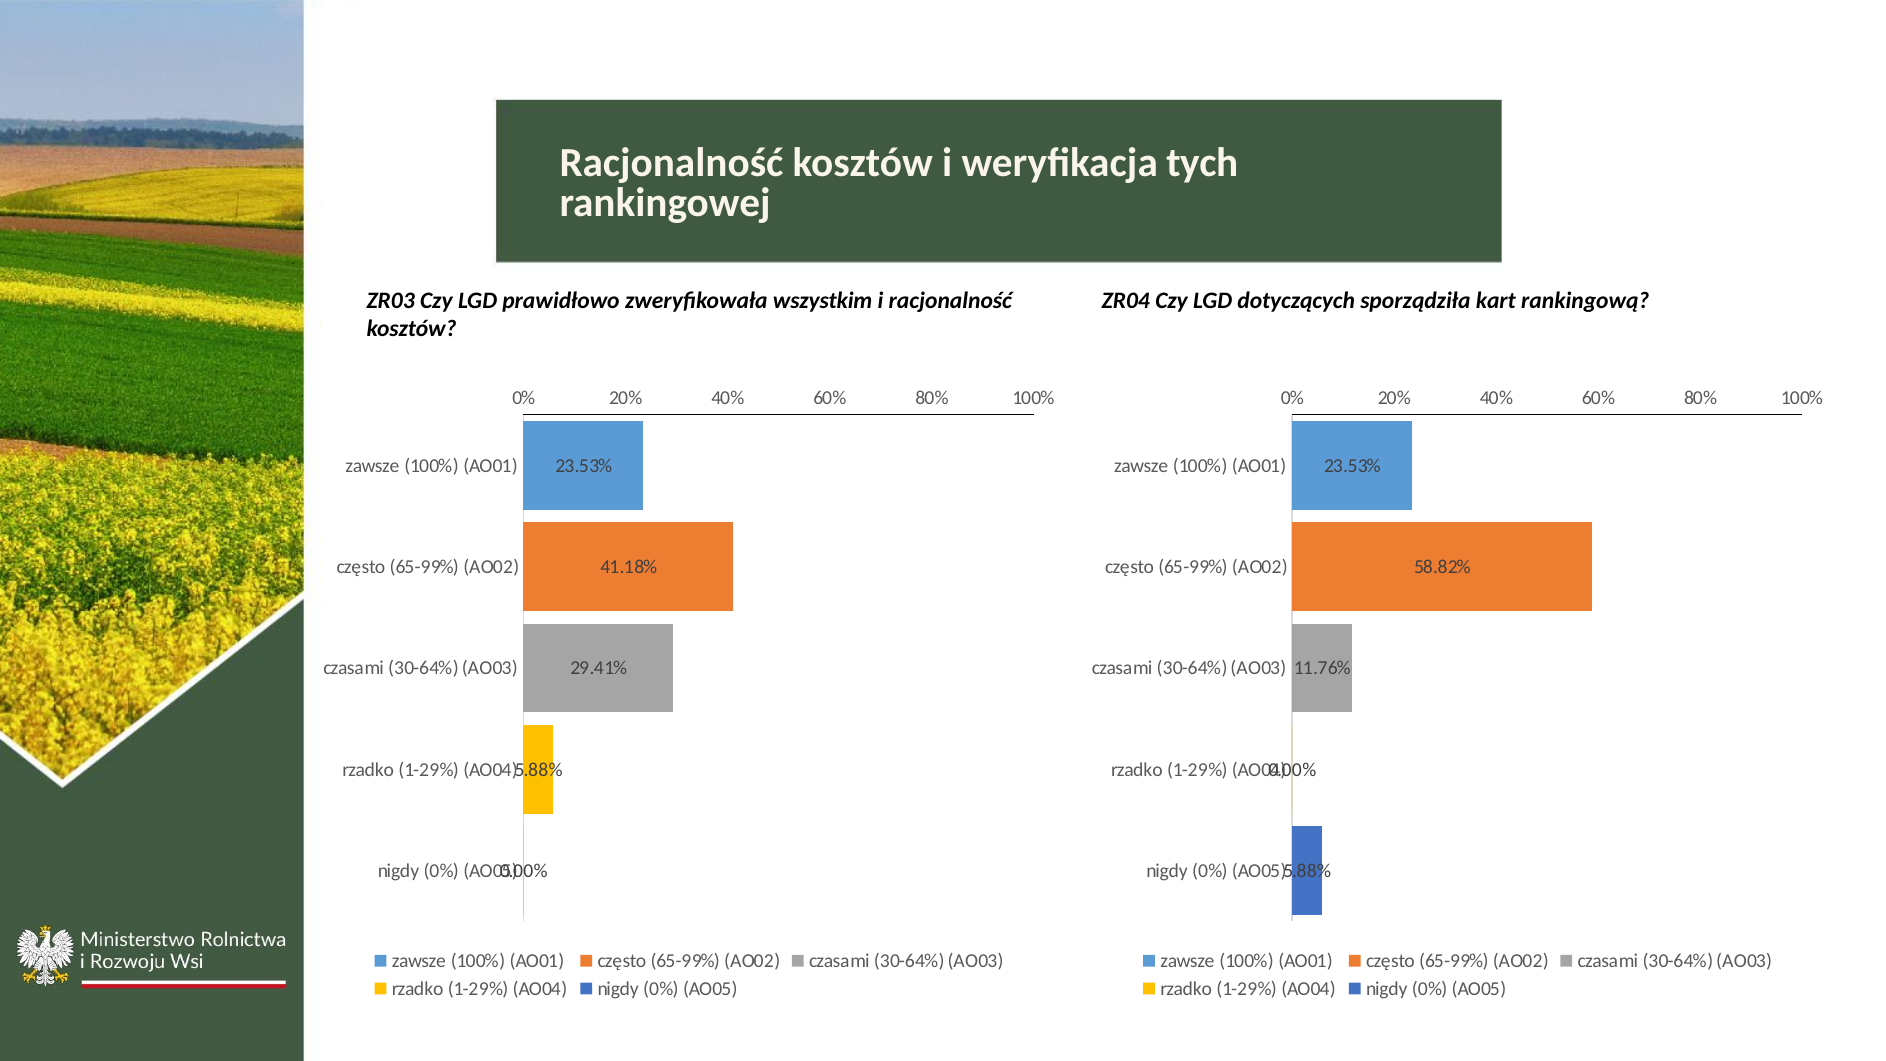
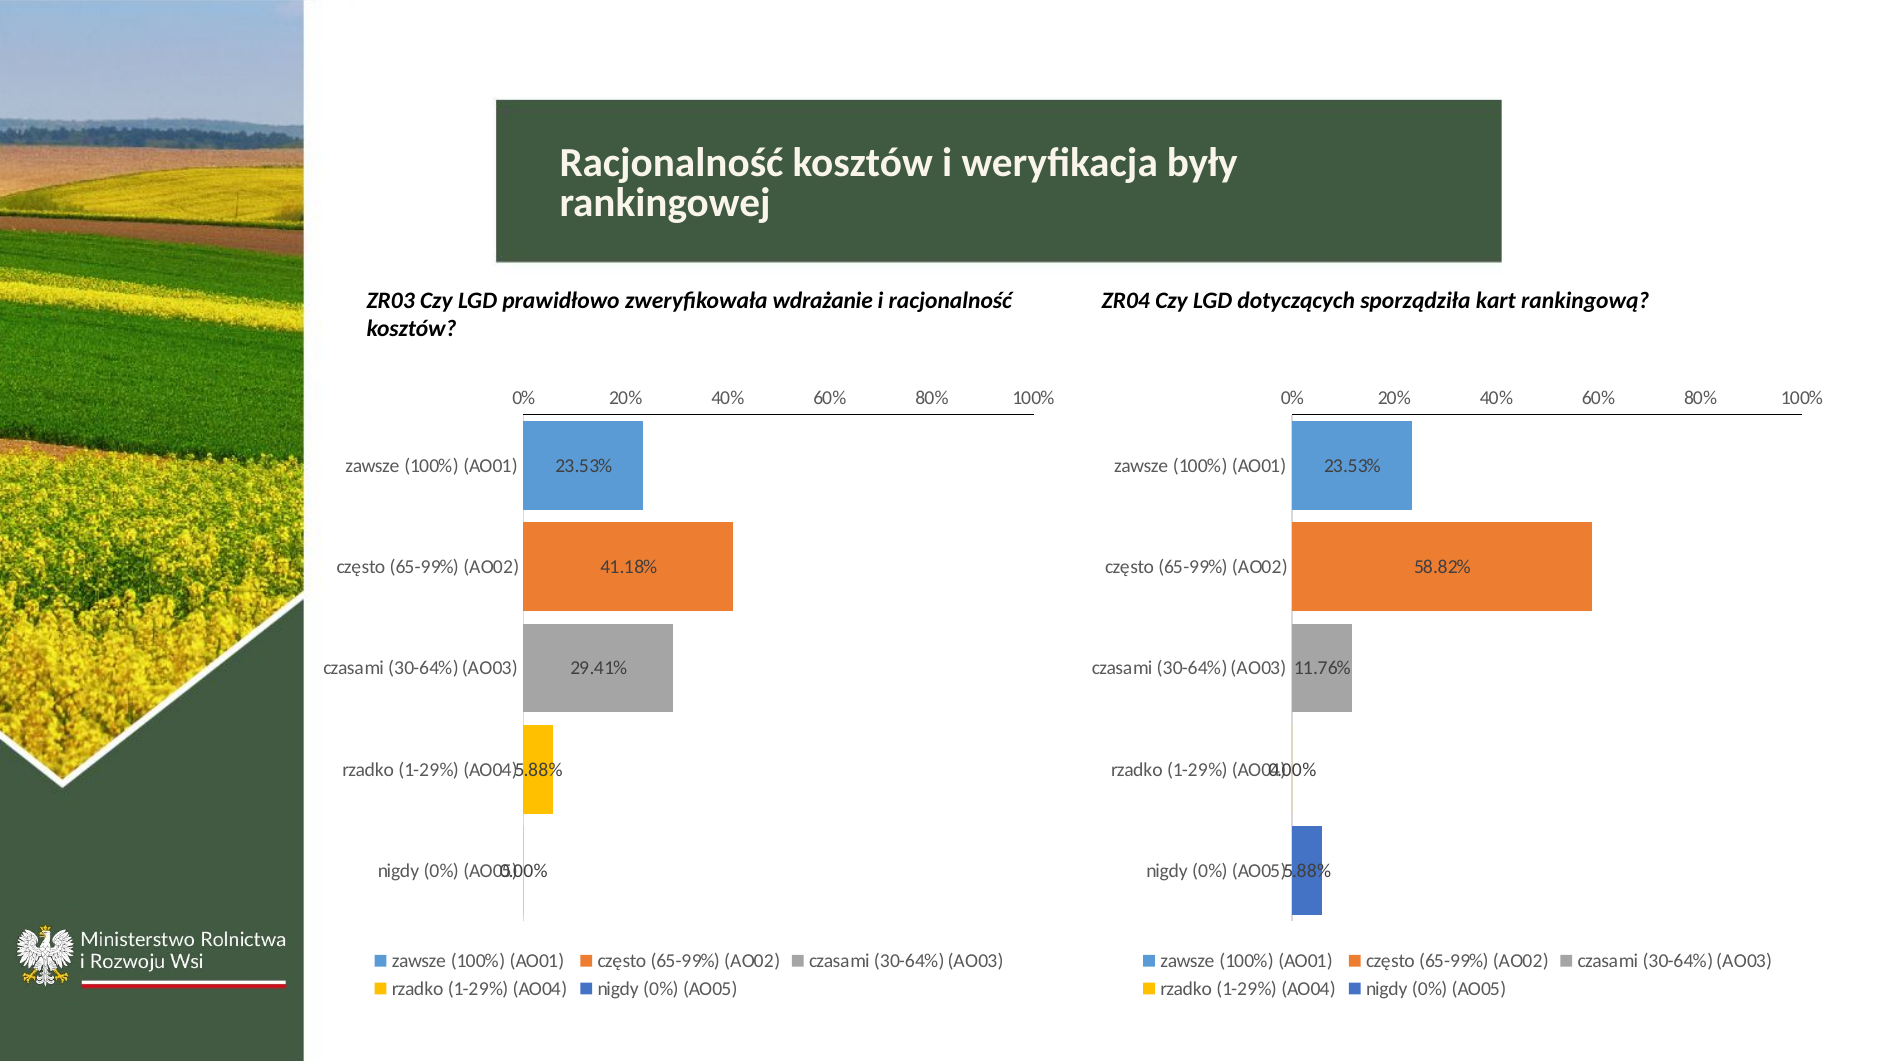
tych: tych -> były
wszystkim: wszystkim -> wdrażanie
